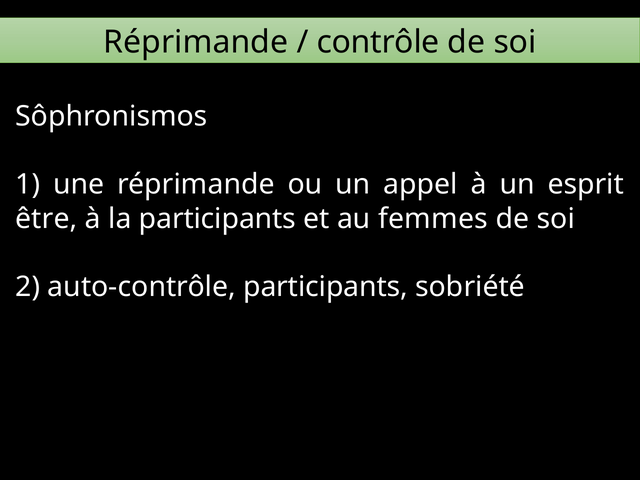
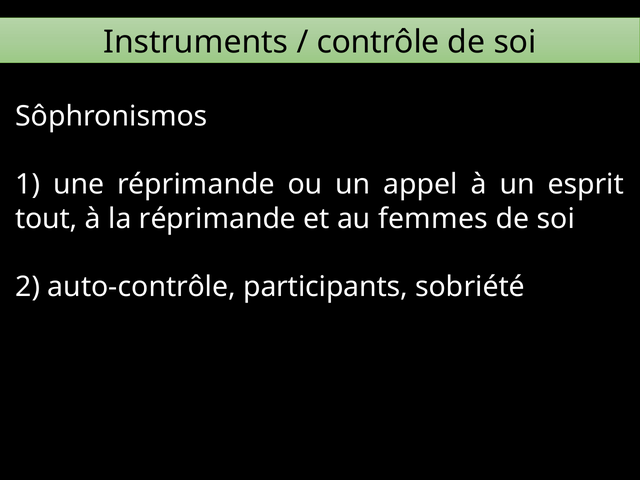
Réprimande at (196, 42): Réprimande -> Instruments
être: être -> tout
la participants: participants -> réprimande
